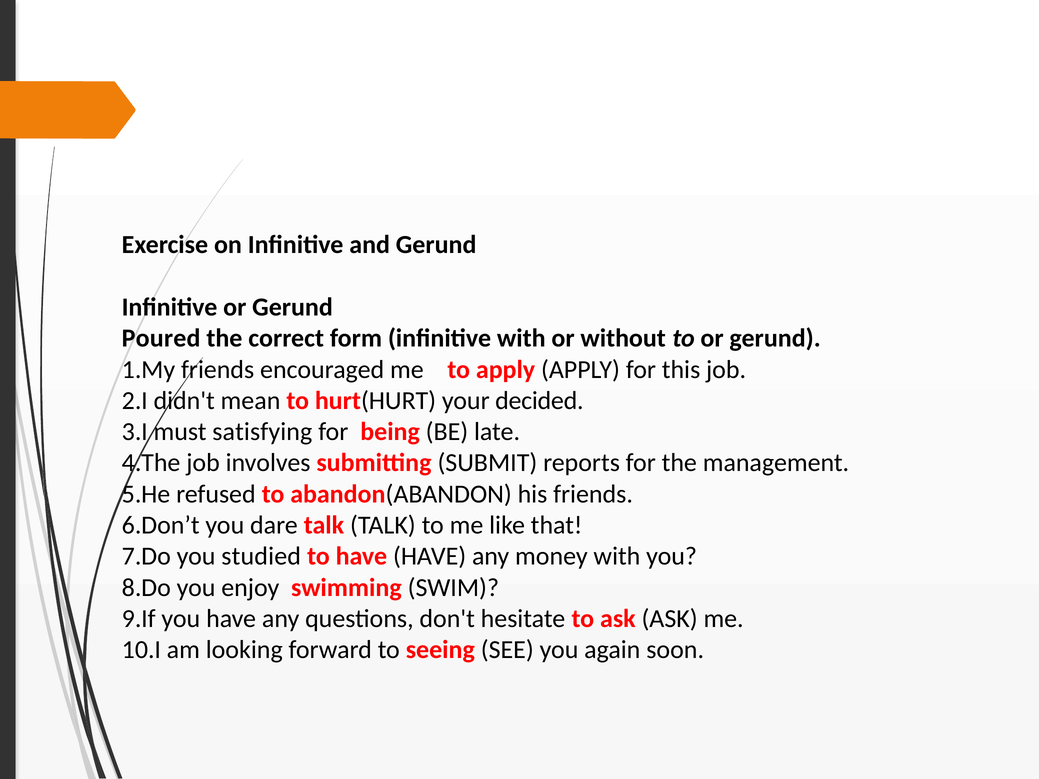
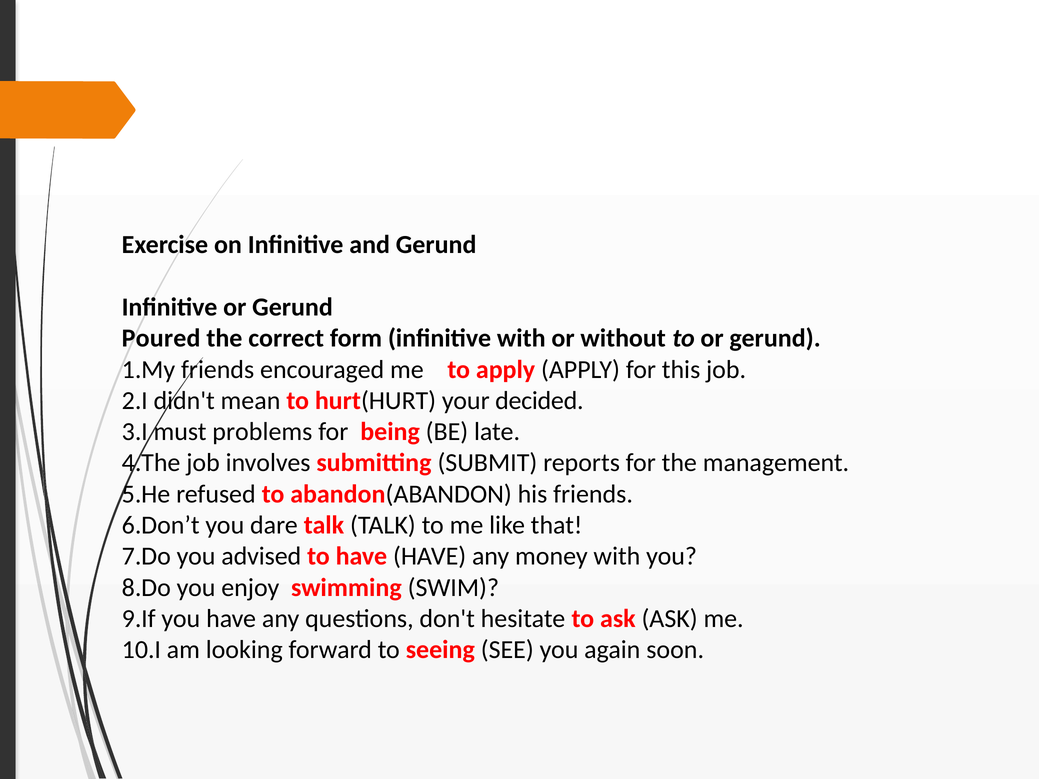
satisfying: satisfying -> problems
studied: studied -> advised
